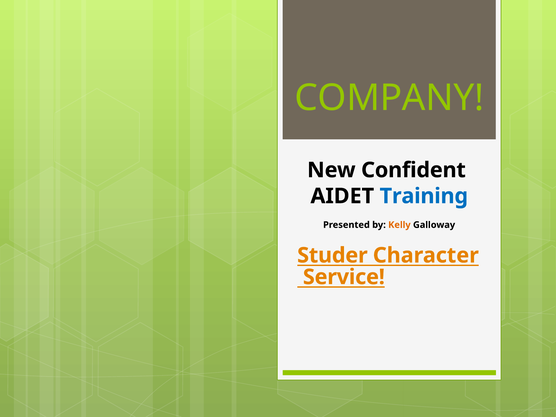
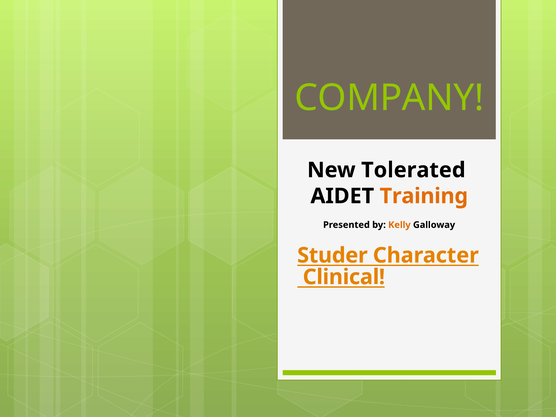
Confident: Confident -> Tolerated
Training colour: blue -> orange
Service: Service -> Clinical
